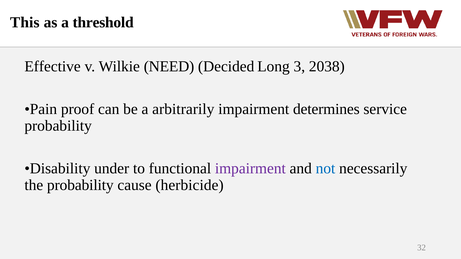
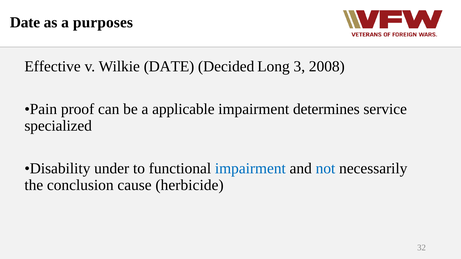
This at (25, 23): This -> Date
threshold: threshold -> purposes
Wilkie NEED: NEED -> DATE
2038: 2038 -> 2008
arbitrarily: arbitrarily -> applicable
probability at (58, 126): probability -> specialized
impairment at (250, 169) colour: purple -> blue
the probability: probability -> conclusion
